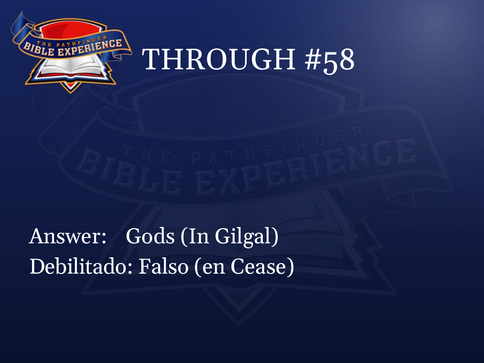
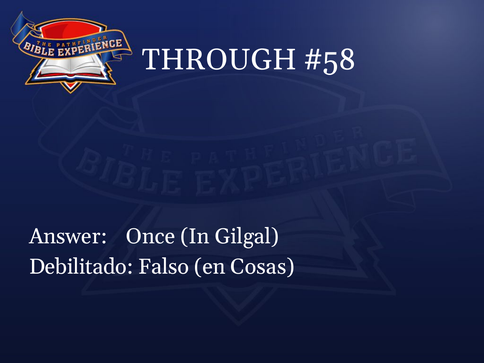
Gods: Gods -> Once
Cease: Cease -> Cosas
